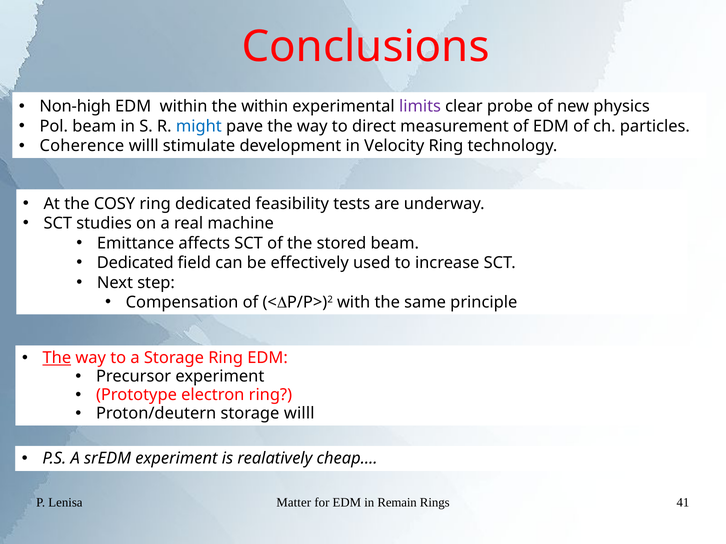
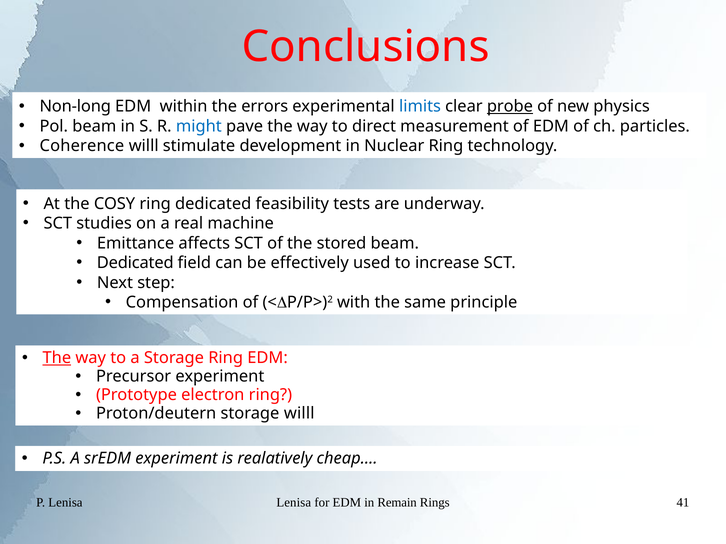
Non-high: Non-high -> Non-long
the within: within -> errors
limits colour: purple -> blue
probe underline: none -> present
Velocity: Velocity -> Nuclear
Matter at (294, 503): Matter -> Lenisa
